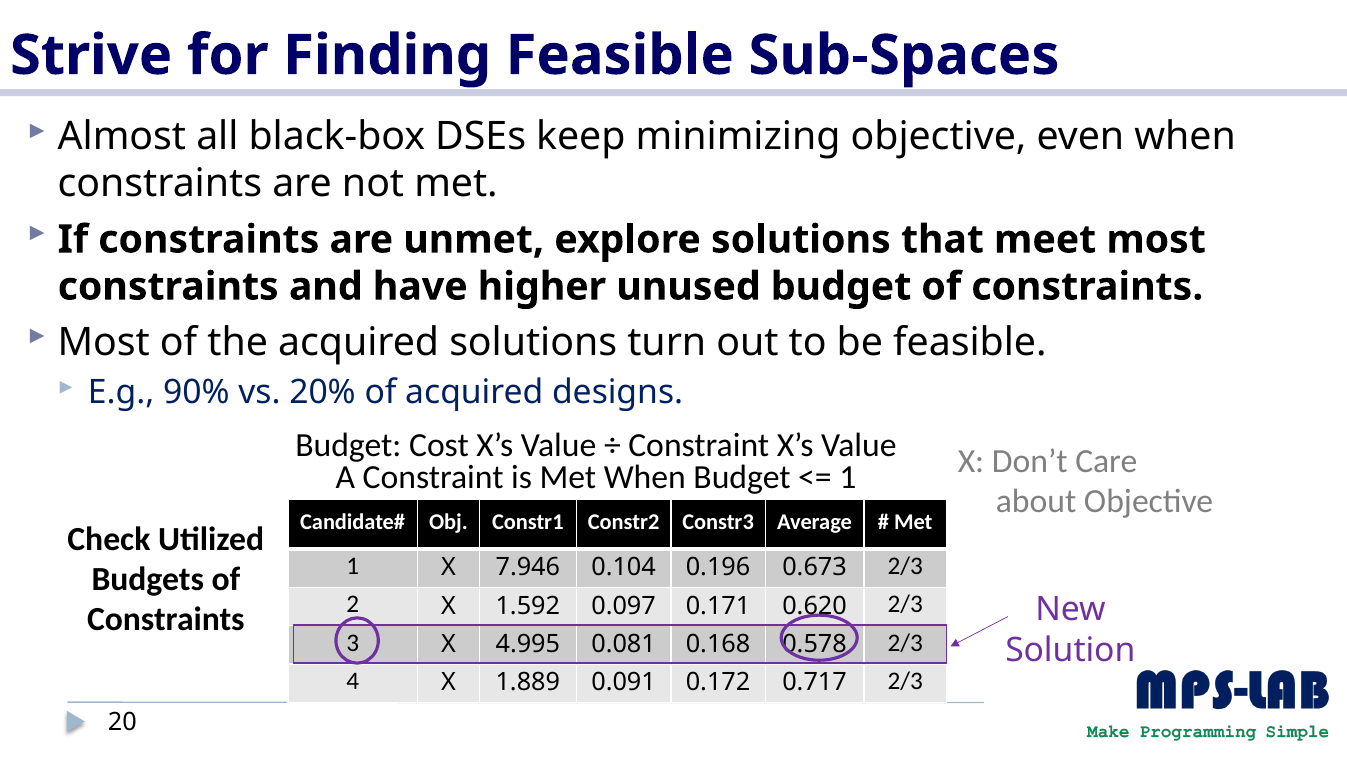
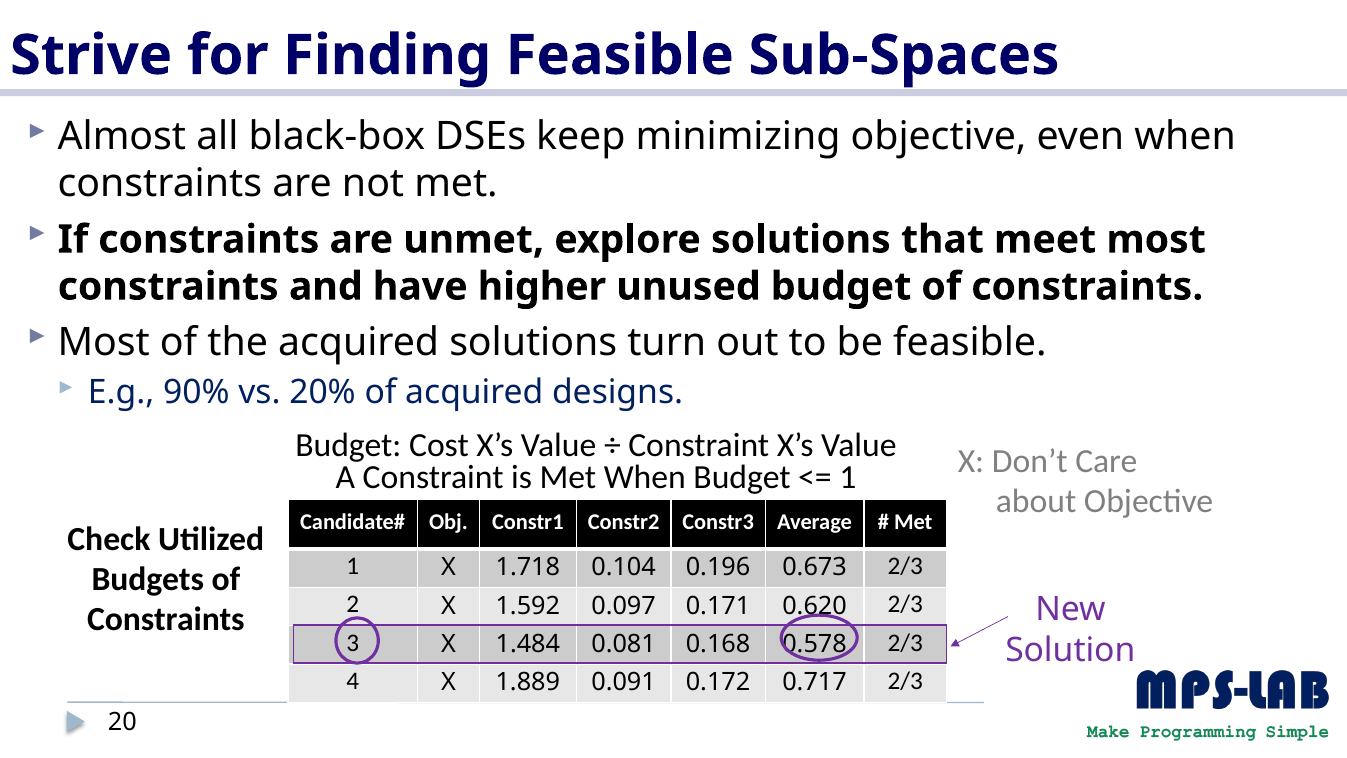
7.946: 7.946 -> 1.718
4.995: 4.995 -> 1.484
